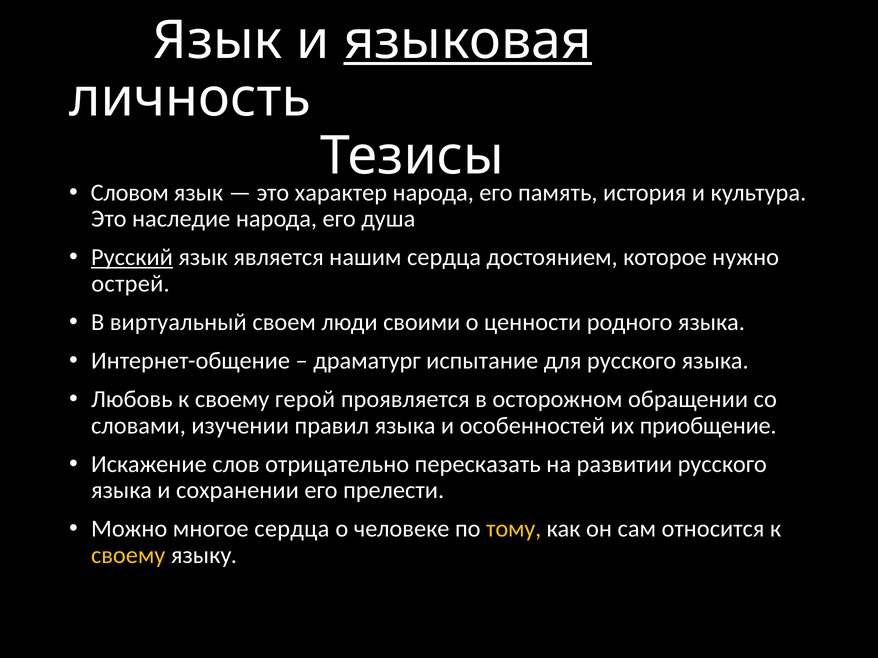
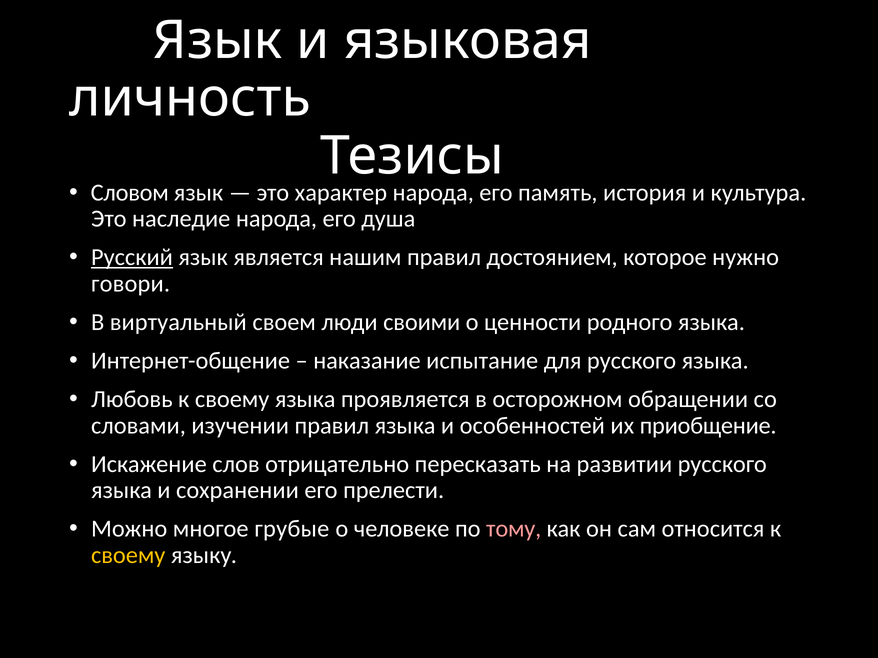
языковая underline: present -> none
нашим сердца: сердца -> правил
острей: острей -> говори
драматург: драматург -> наказание
своему герой: герой -> языка
многое сердца: сердца -> грубые
тому colour: yellow -> pink
